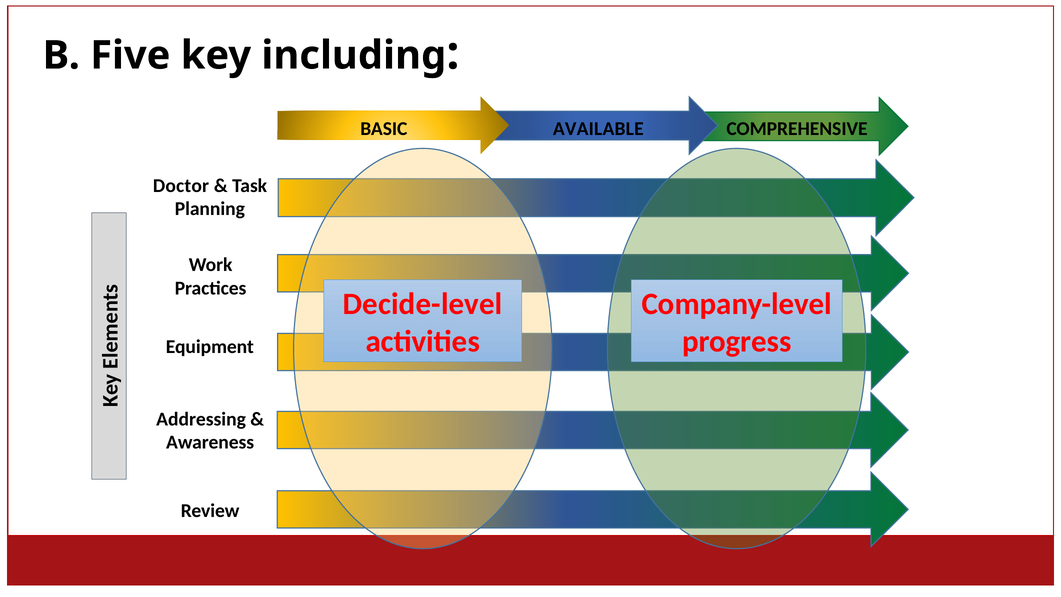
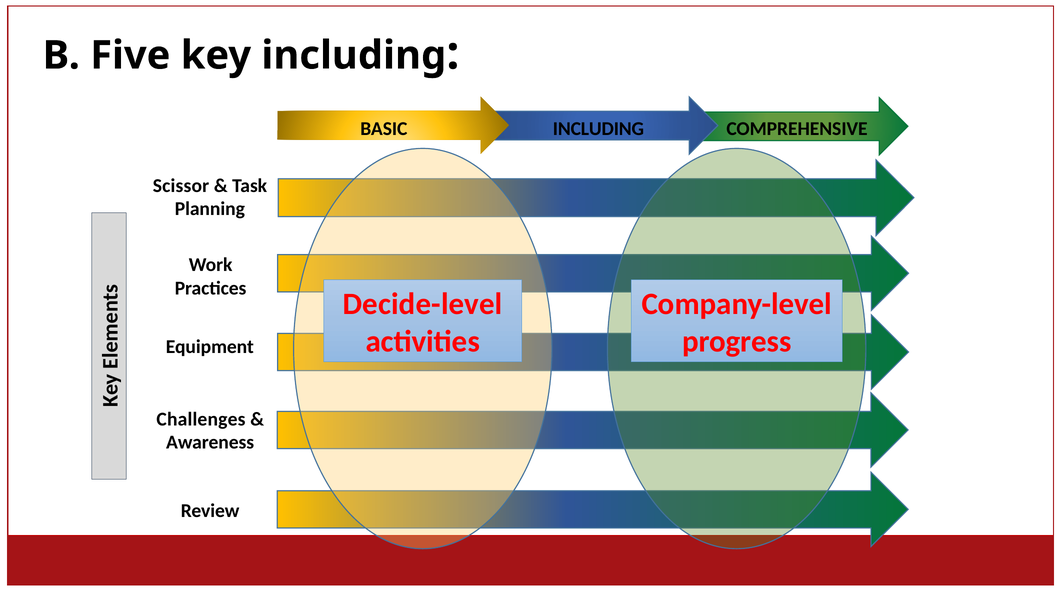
BASIC AVAILABLE: AVAILABLE -> INCLUDING
Doctor: Doctor -> Scissor
Addressing: Addressing -> Challenges
